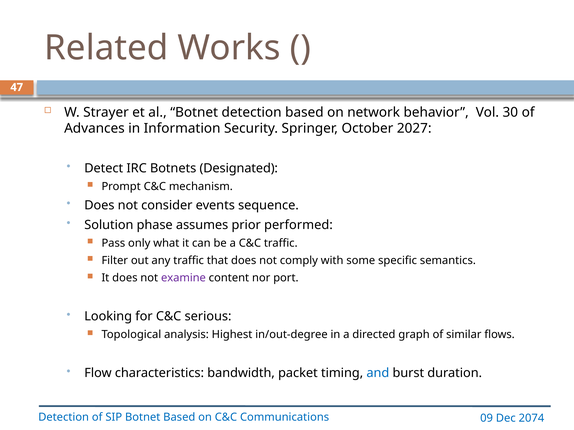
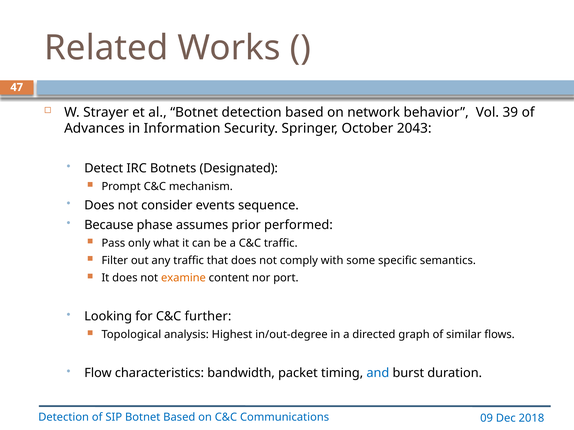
30: 30 -> 39
2027: 2027 -> 2043
Solution: Solution -> Because
examine colour: purple -> orange
serious: serious -> further
2074: 2074 -> 2018
